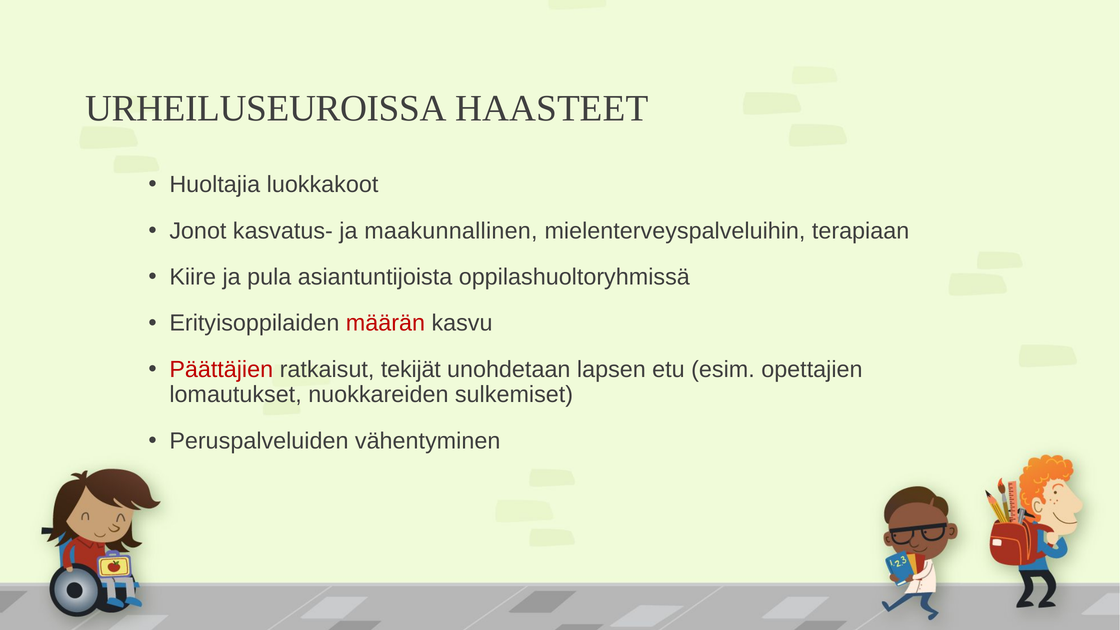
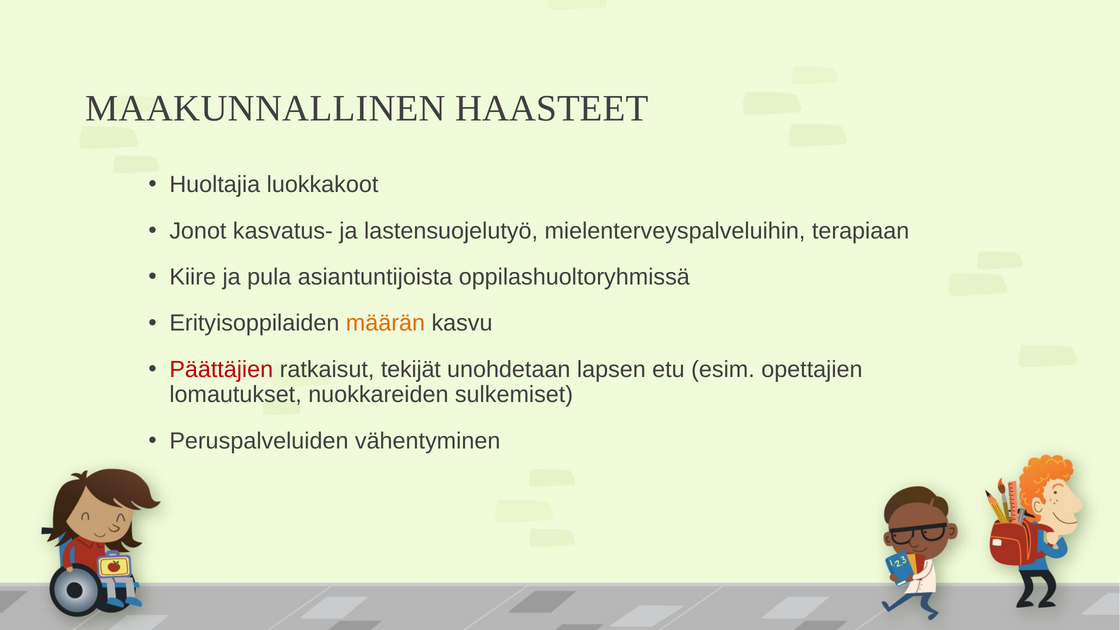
URHEILUSEUROISSA: URHEILUSEUROISSA -> MAAKUNNALLINEN
maakunnallinen: maakunnallinen -> lastensuojelutyö
määrän colour: red -> orange
